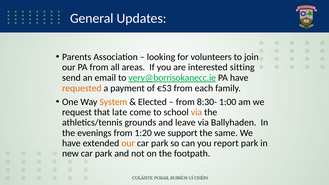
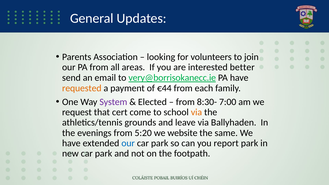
sitting: sitting -> better
€53: €53 -> €44
System colour: orange -> purple
1:00: 1:00 -> 7:00
late: late -> cert
1:20: 1:20 -> 5:20
support: support -> website
our at (128, 143) colour: orange -> blue
